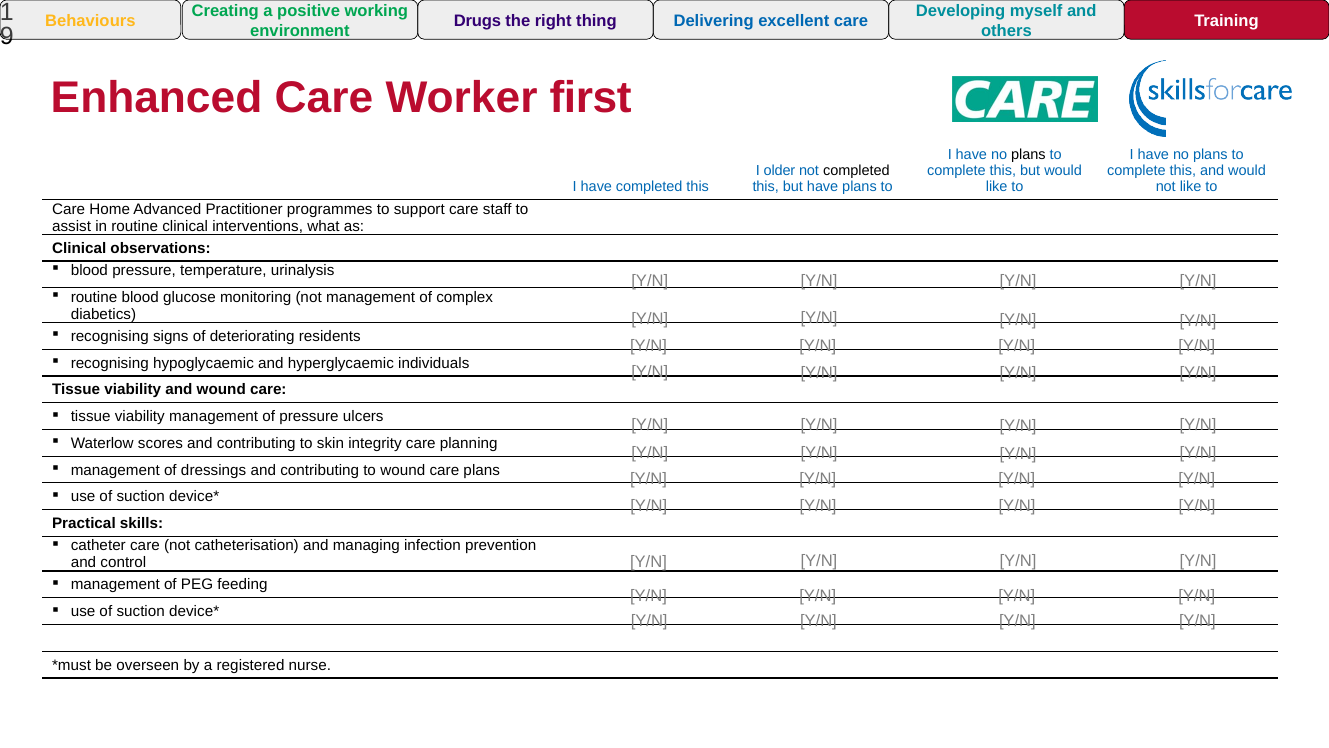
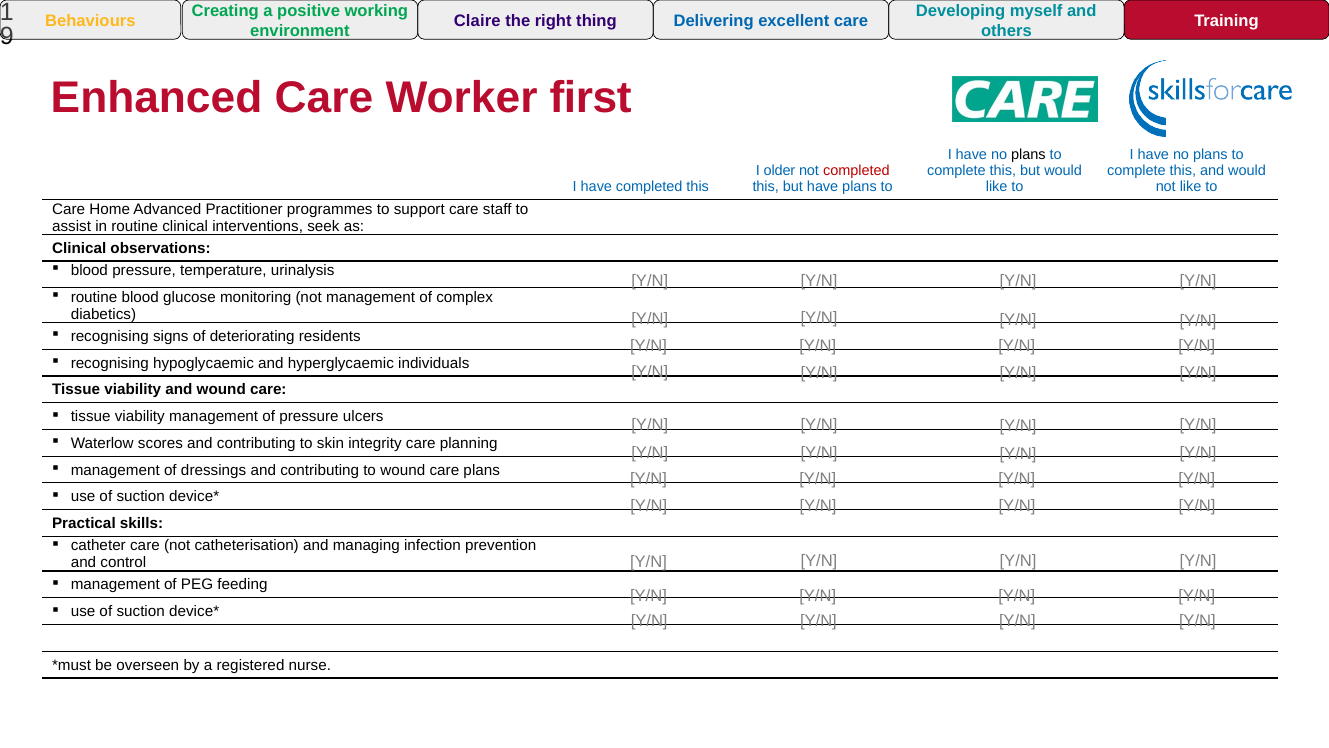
Drugs: Drugs -> Claire
completed at (856, 171) colour: black -> red
what: what -> seek
